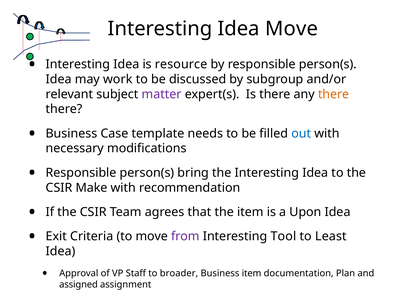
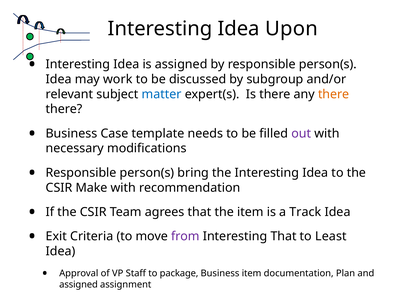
Idea Move: Move -> Upon
is resource: resource -> assigned
matter colour: purple -> blue
out colour: blue -> purple
Upon: Upon -> Track
Interesting Tool: Tool -> That
broader: broader -> package
